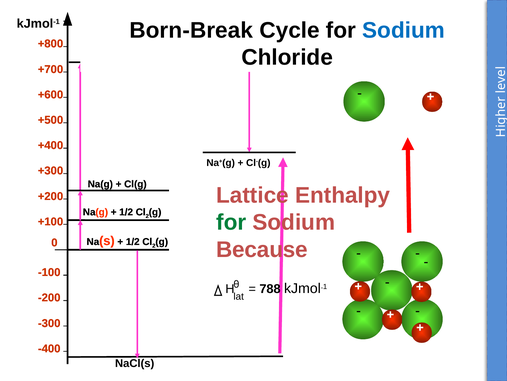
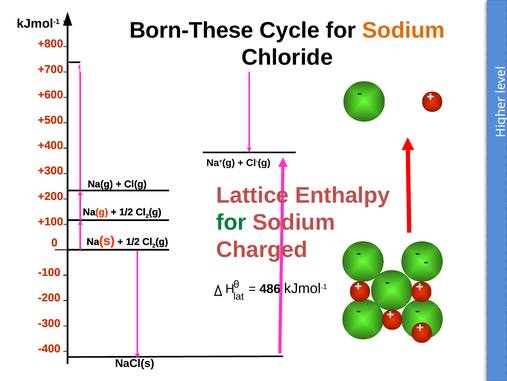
Born-Break: Born-Break -> Born-These
Sodium at (404, 30) colour: blue -> orange
Because: Because -> Charged
788: 788 -> 486
